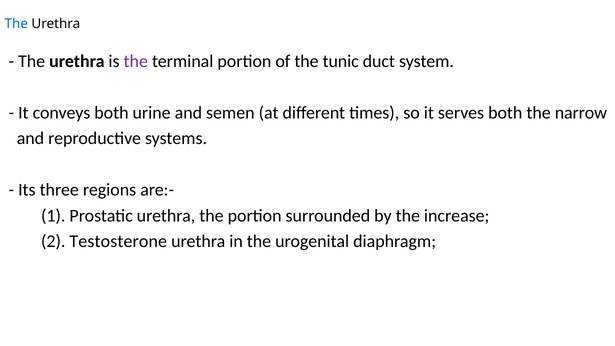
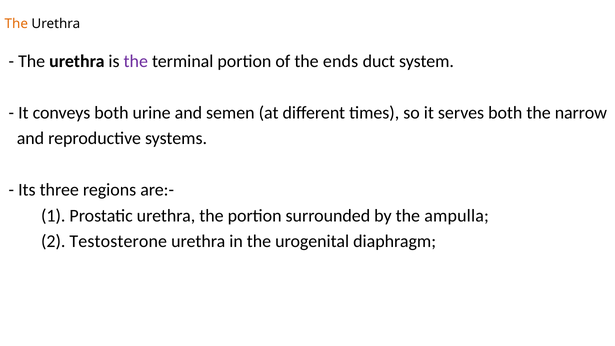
The at (16, 24) colour: blue -> orange
tunic: tunic -> ends
increase: increase -> ampulla
